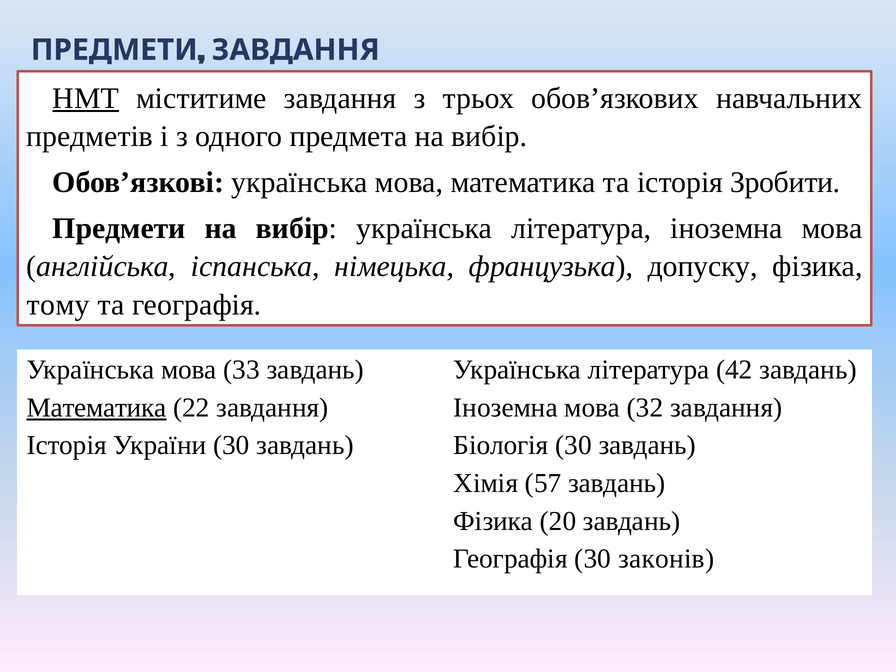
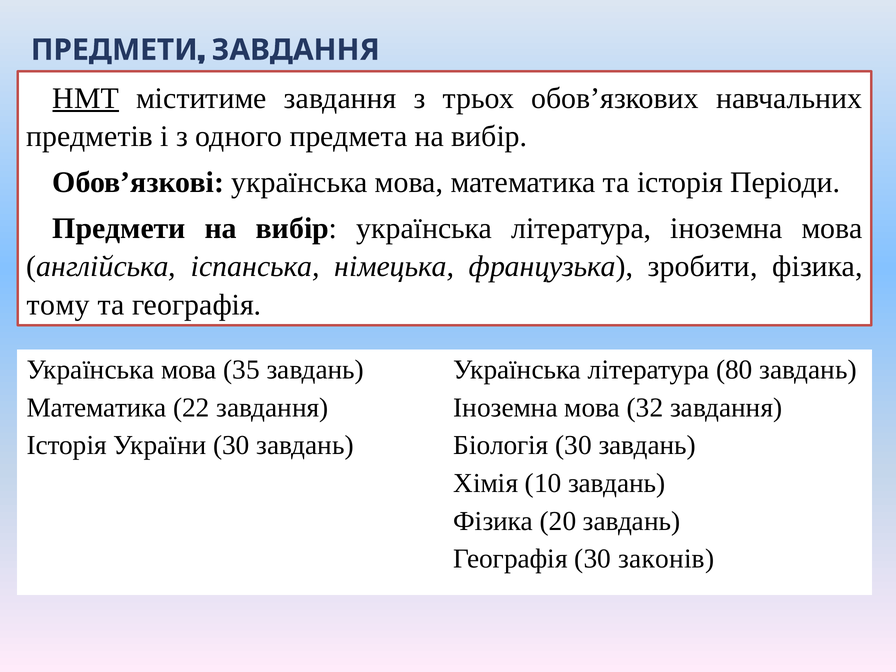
Зробити: Зробити -> Періоди
допуску: допуску -> зробити
33: 33 -> 35
42: 42 -> 80
Математика at (97, 408) underline: present -> none
57: 57 -> 10
